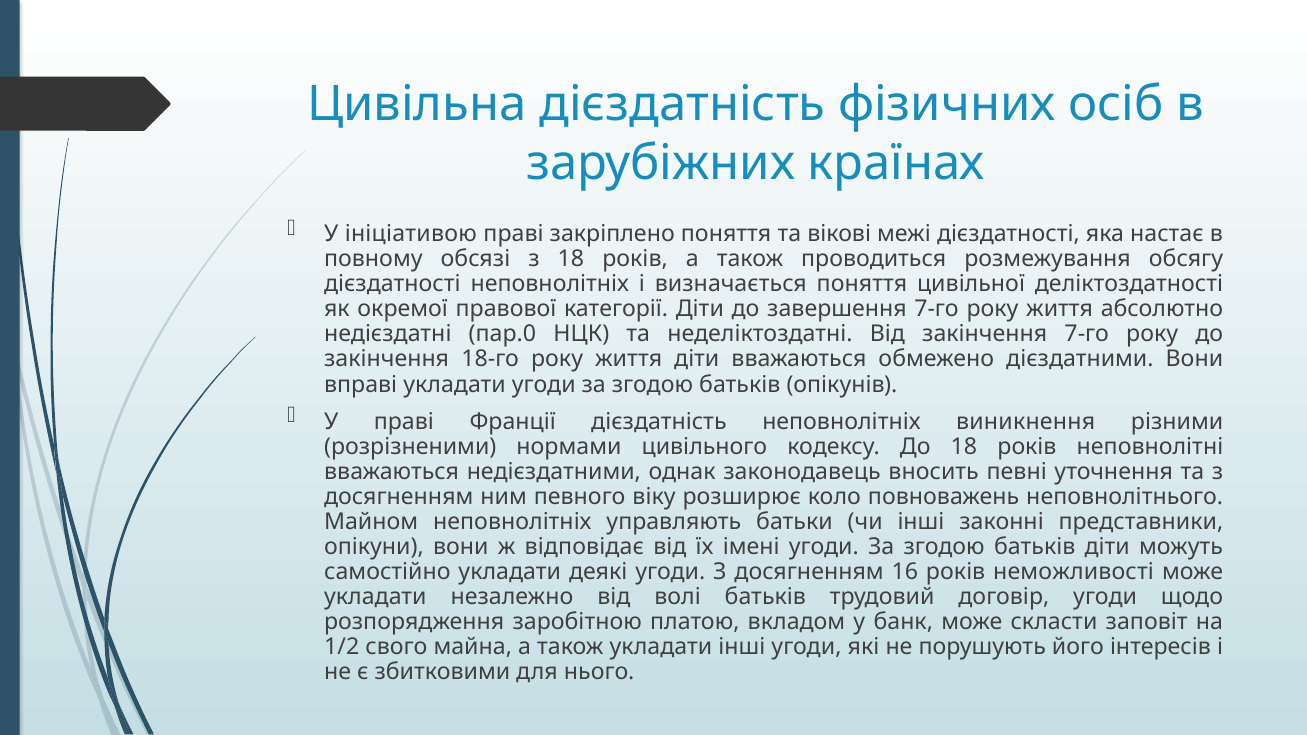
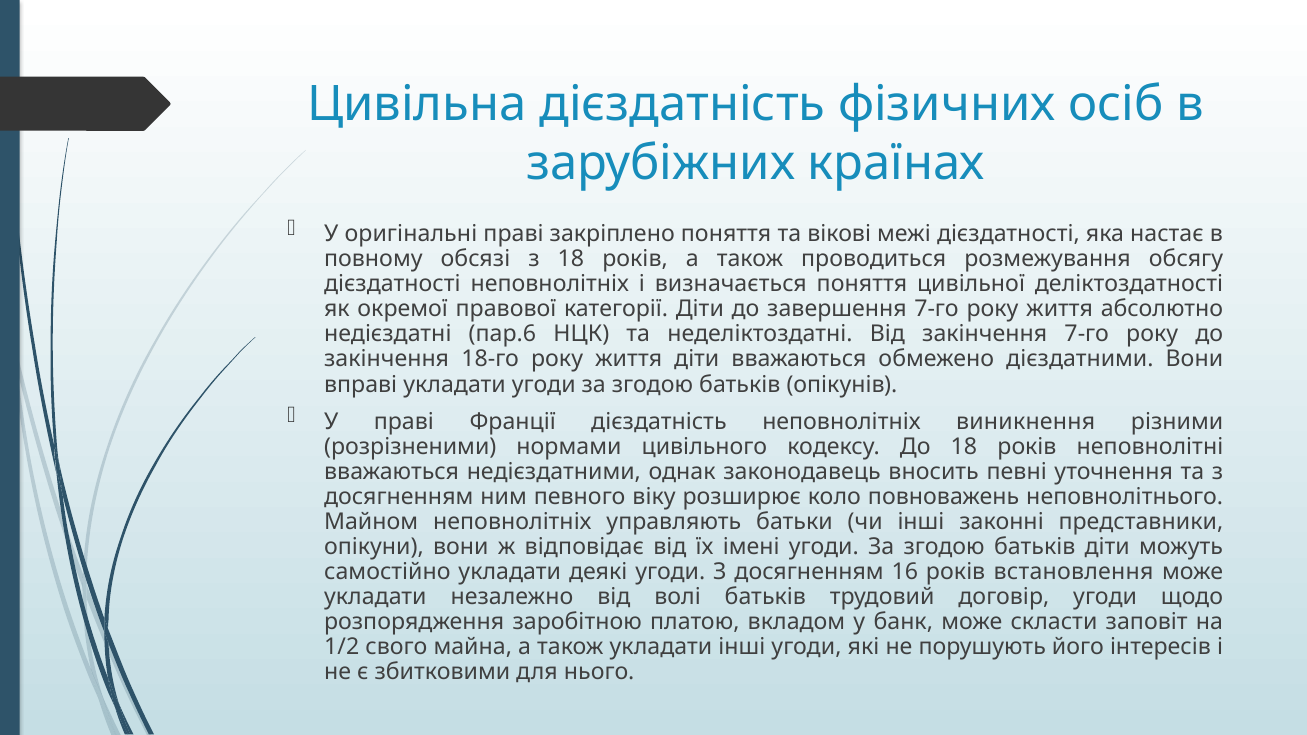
ініціативою: ініціативою -> оригінальні
пар.0: пар.0 -> пар.6
неможливості: неможливості -> встановлення
